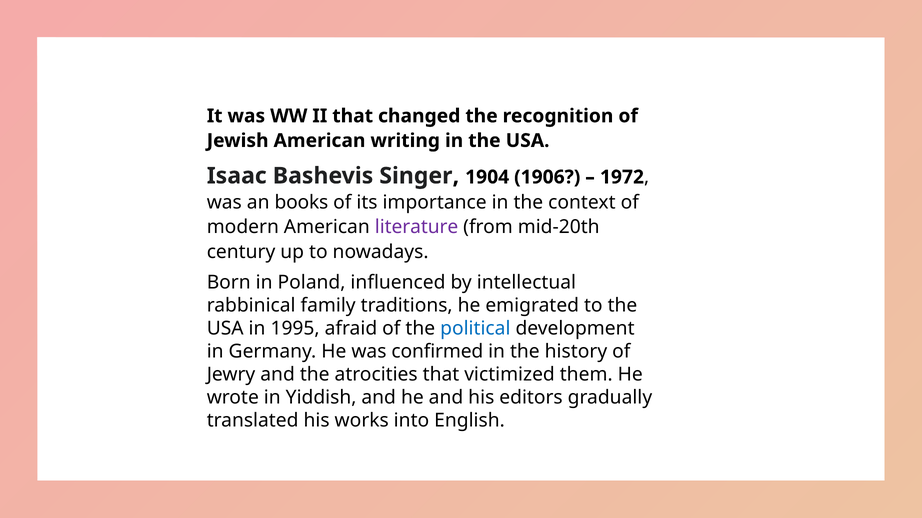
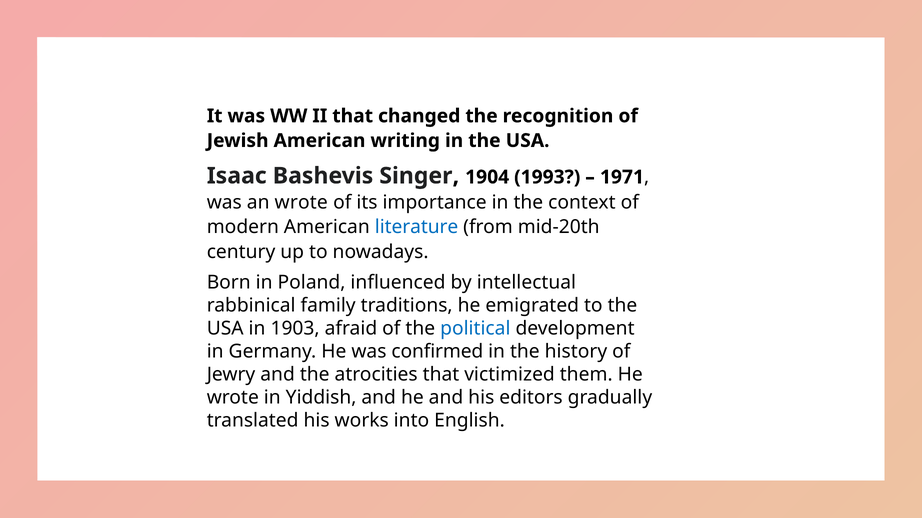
1906: 1906 -> 1993
1972: 1972 -> 1971
an books: books -> wrote
literature colour: purple -> blue
1995: 1995 -> 1903
